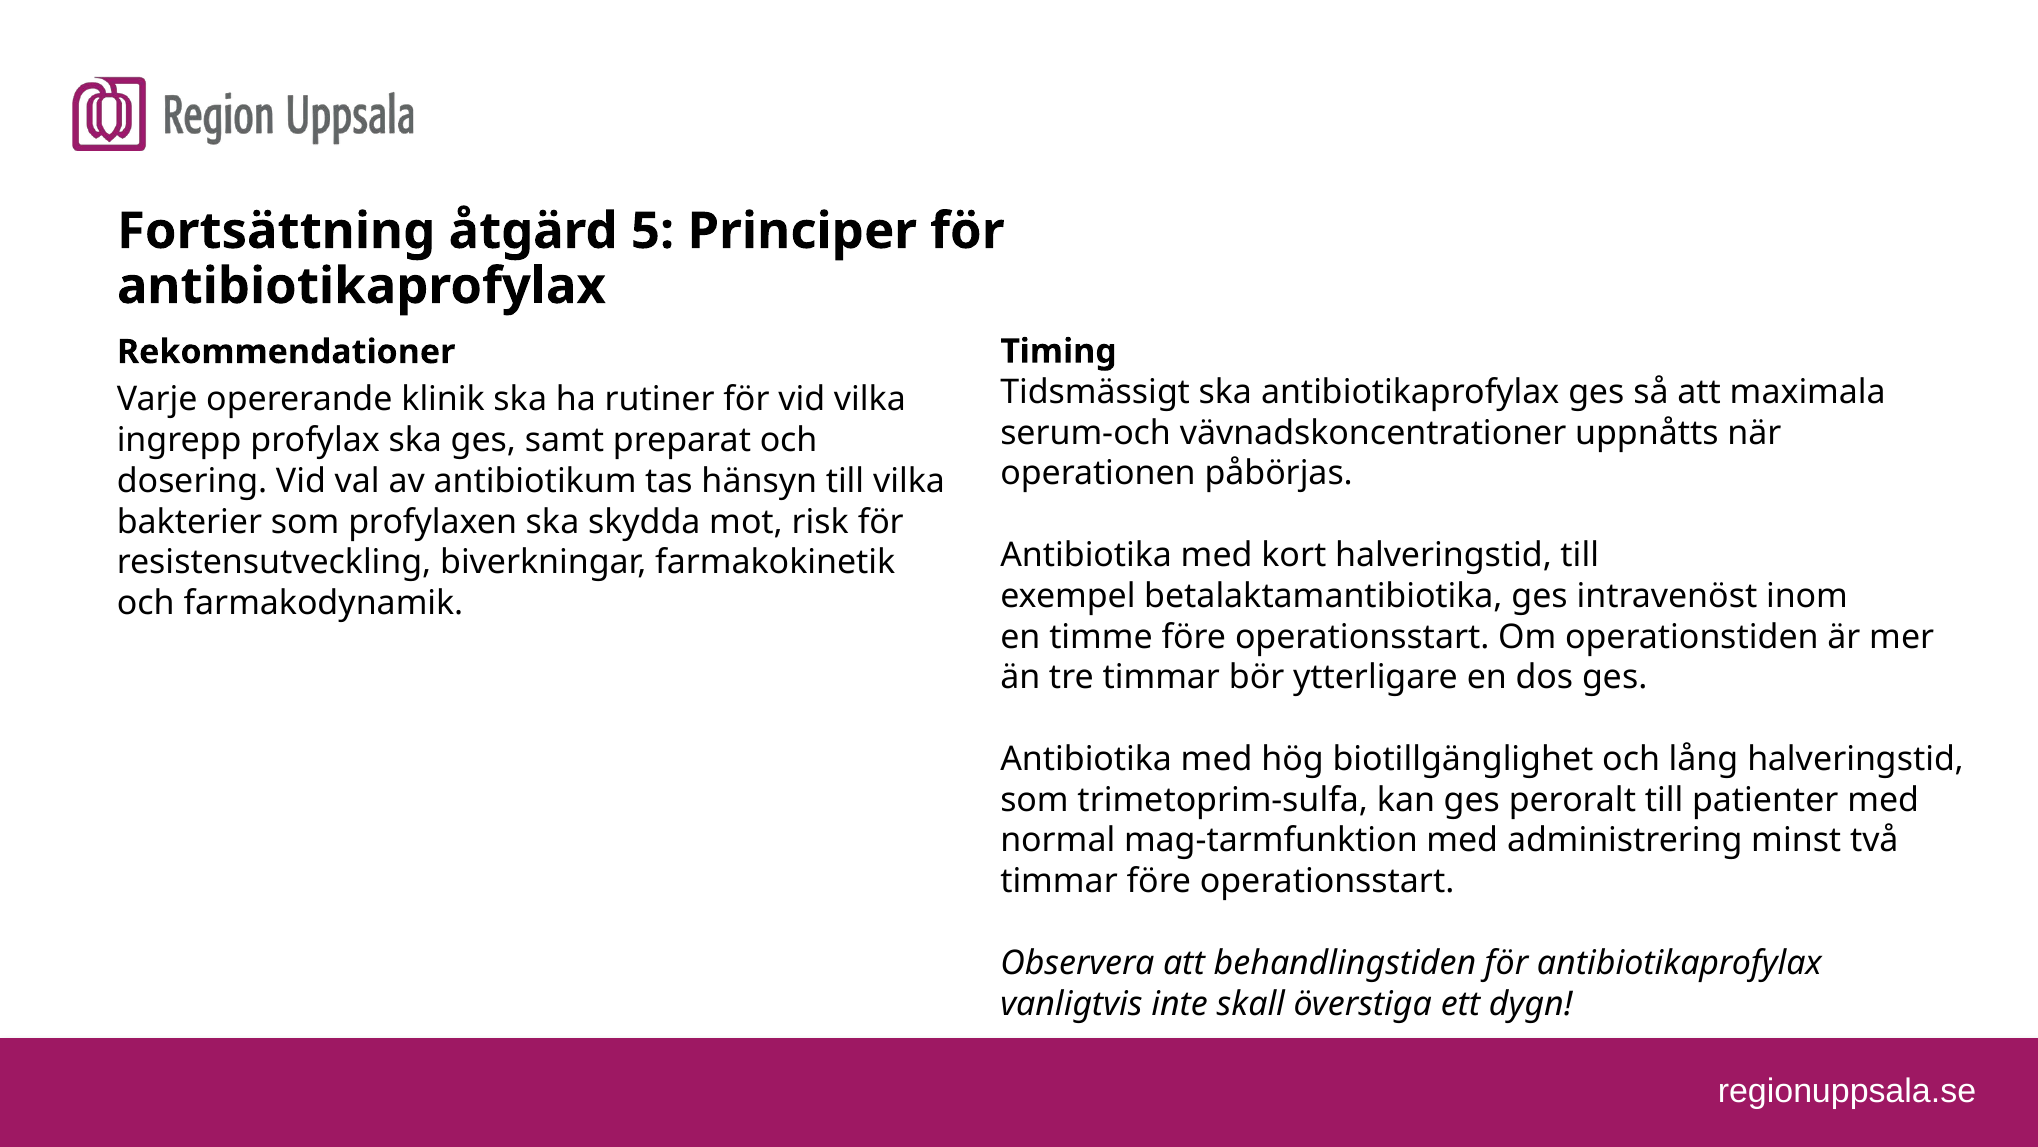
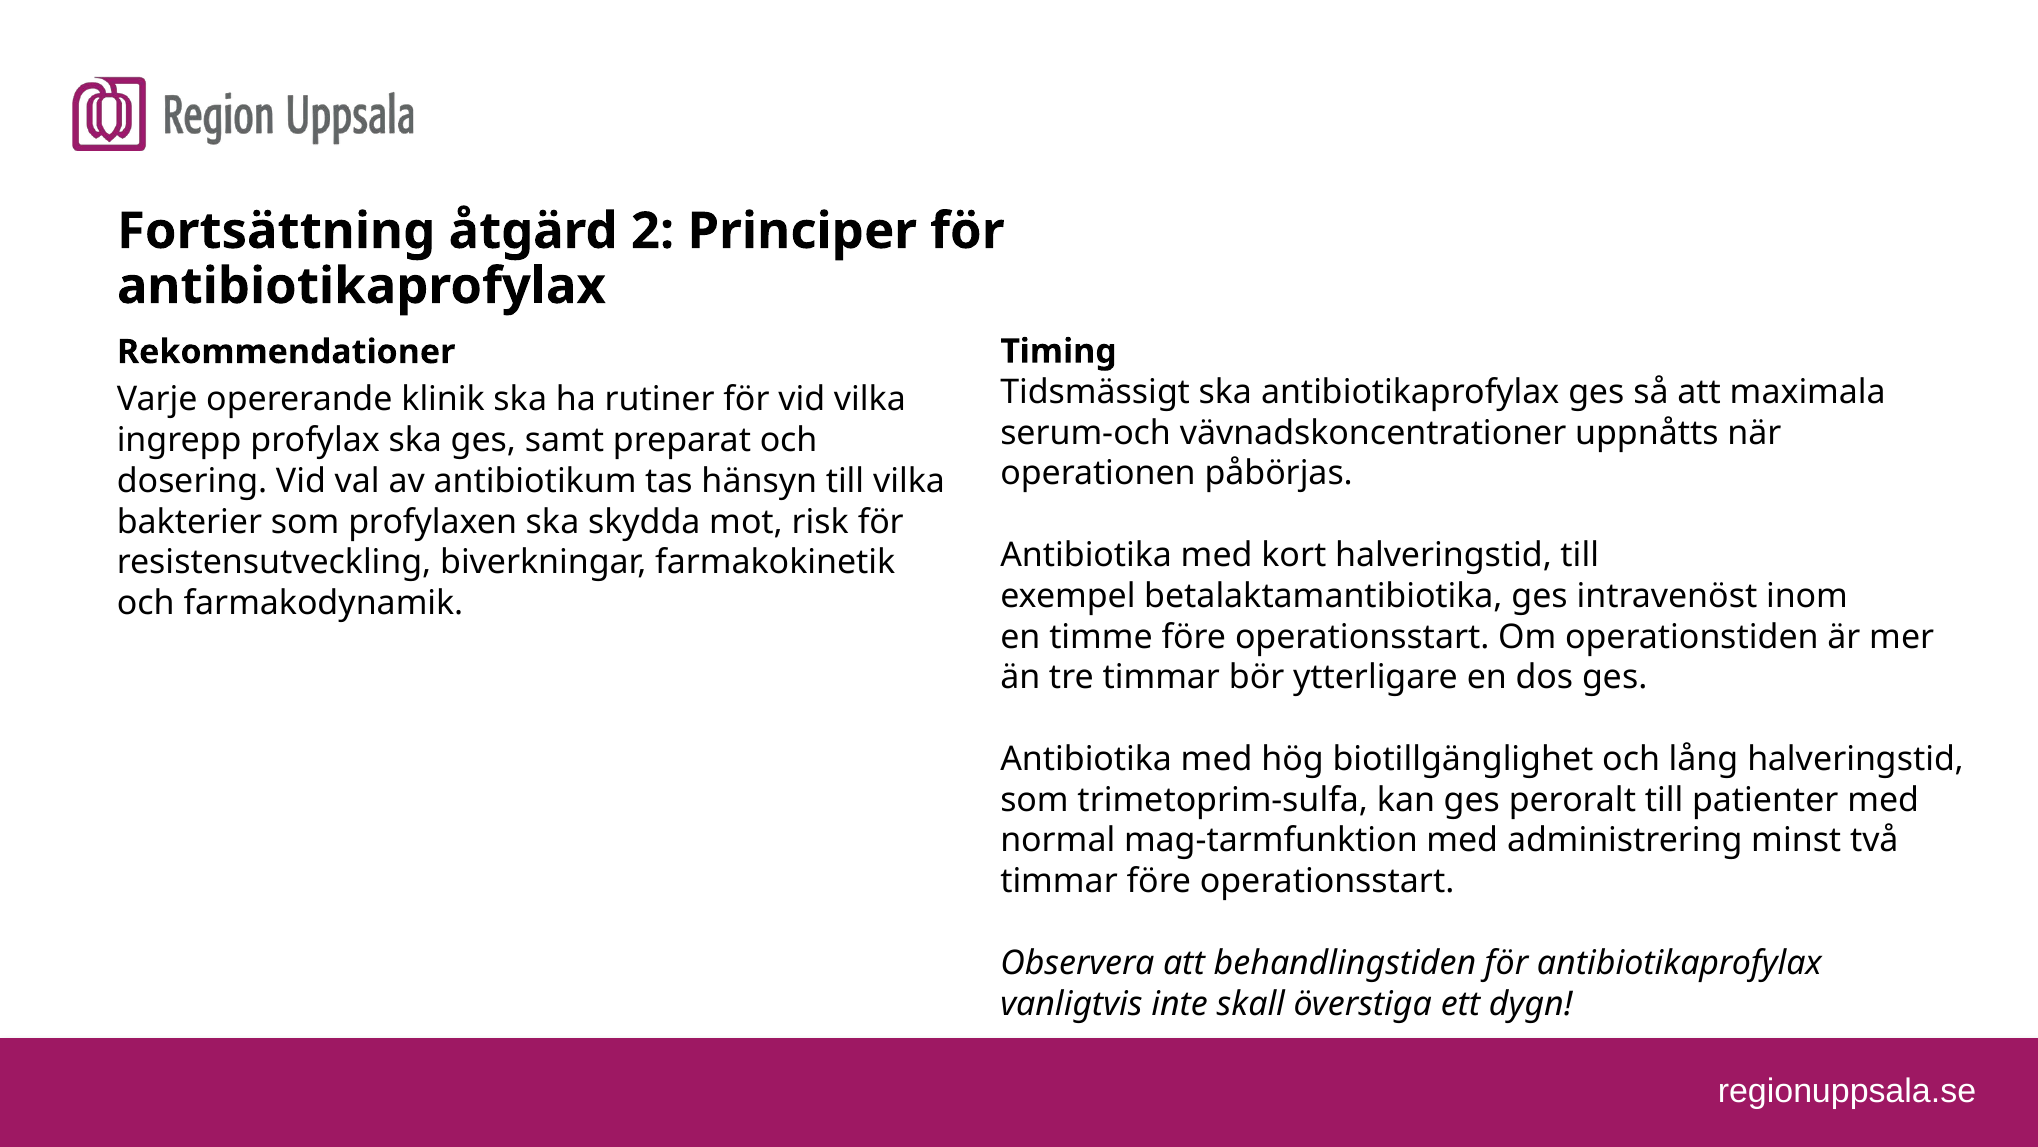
5: 5 -> 2
